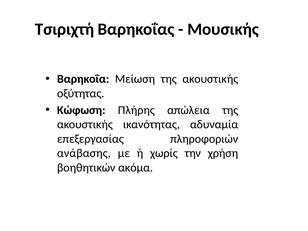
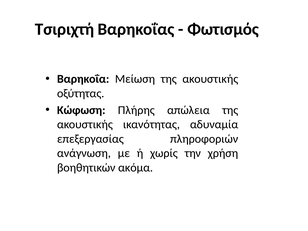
Μουσικής: Μουσικής -> Φωτισμός
ανάβασης: ανάβασης -> ανάγνωση
